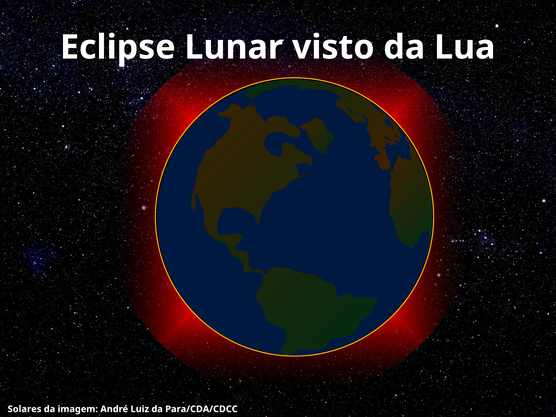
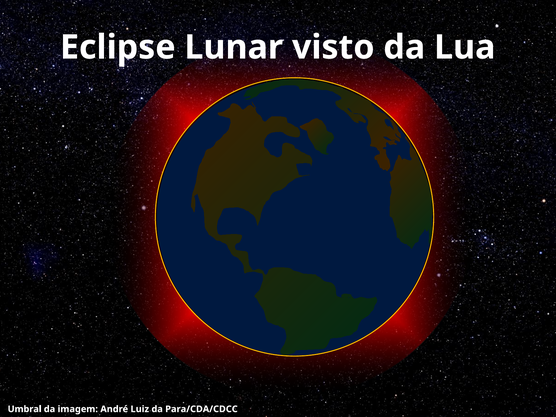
Solares: Solares -> Umbral
